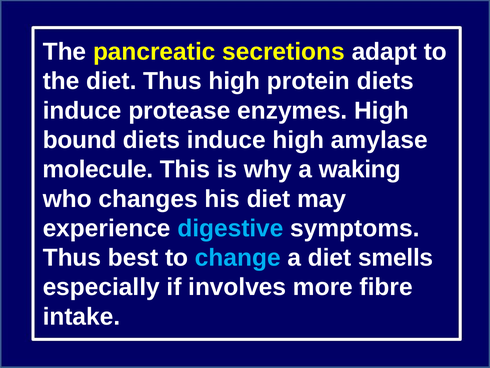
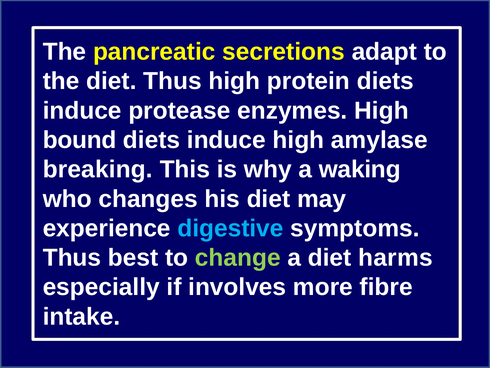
molecule: molecule -> breaking
change colour: light blue -> light green
smells: smells -> harms
